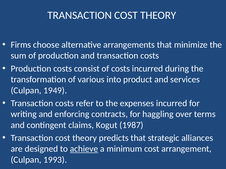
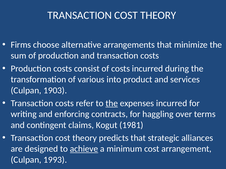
1949: 1949 -> 1903
the at (112, 104) underline: none -> present
1987: 1987 -> 1981
